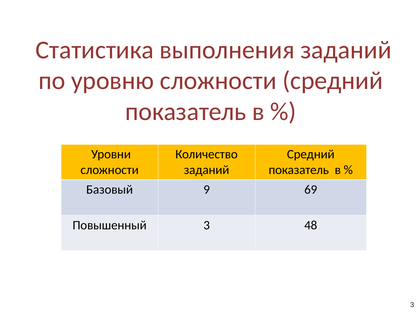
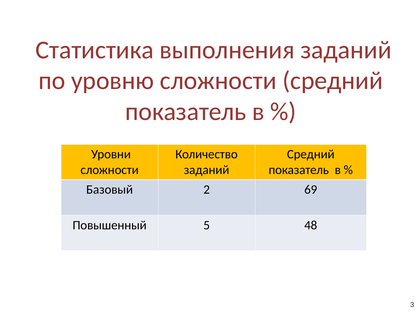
9: 9 -> 2
Повышенный 3: 3 -> 5
